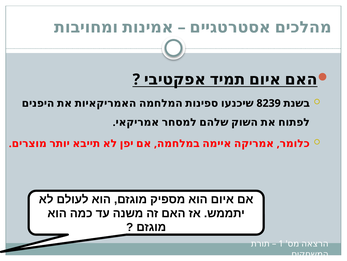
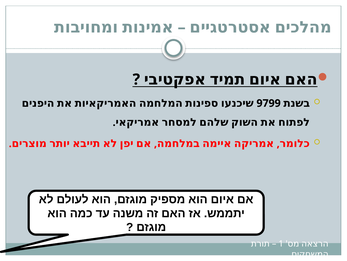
8239: 8239 -> 9799
